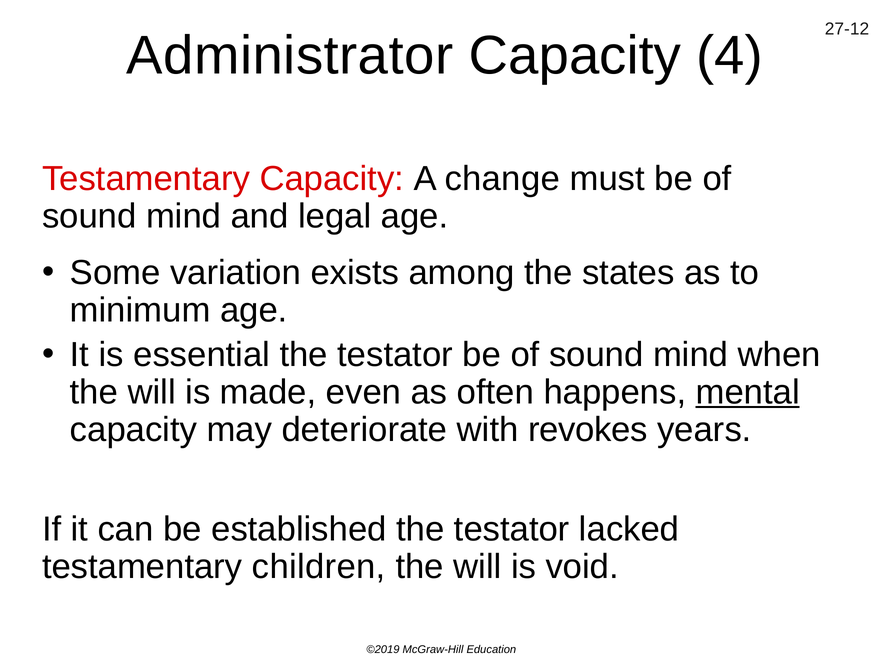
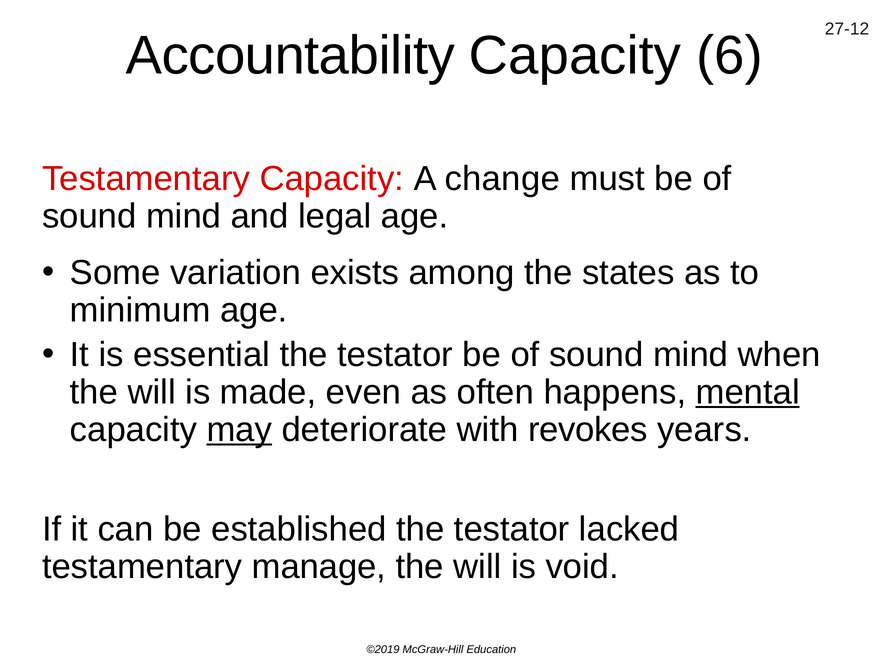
Administrator: Administrator -> Accountability
4: 4 -> 6
may underline: none -> present
children: children -> manage
